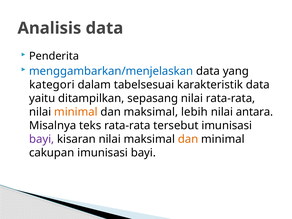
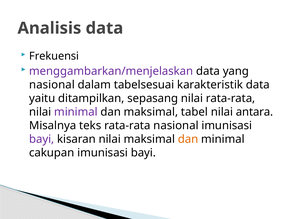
Penderita: Penderita -> Frekuensi
menggambarkan/menjelaskan colour: blue -> purple
kategori at (52, 85): kategori -> nasional
minimal at (76, 112) colour: orange -> purple
lebih: lebih -> tabel
rata-rata tersebut: tersebut -> nasional
